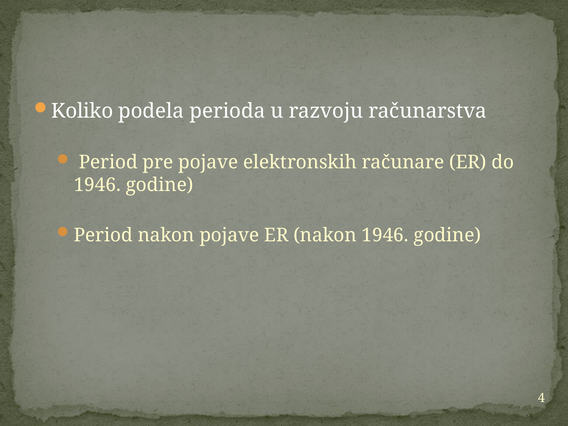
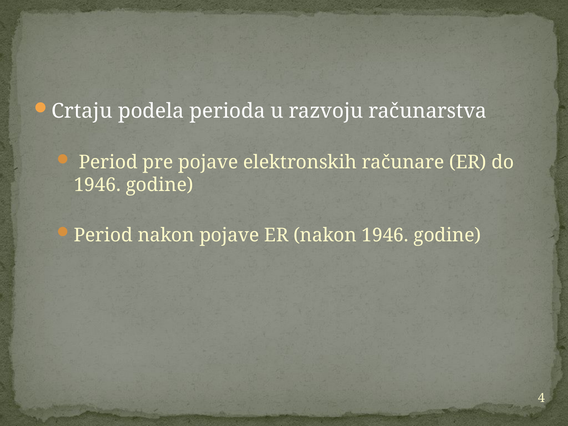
Koliko: Koliko -> Crtaju
